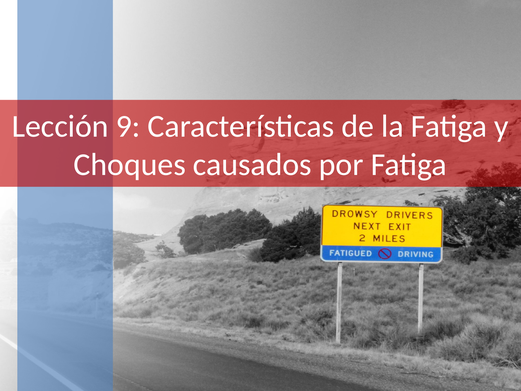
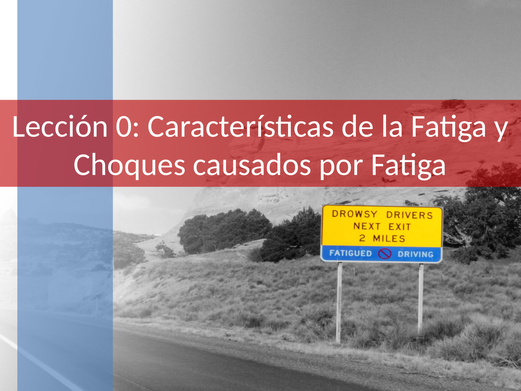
9: 9 -> 0
